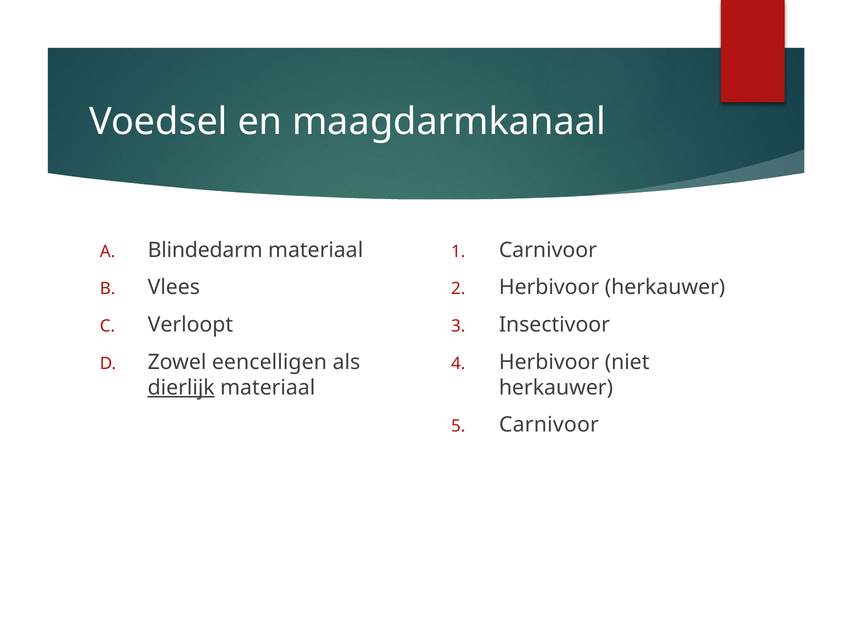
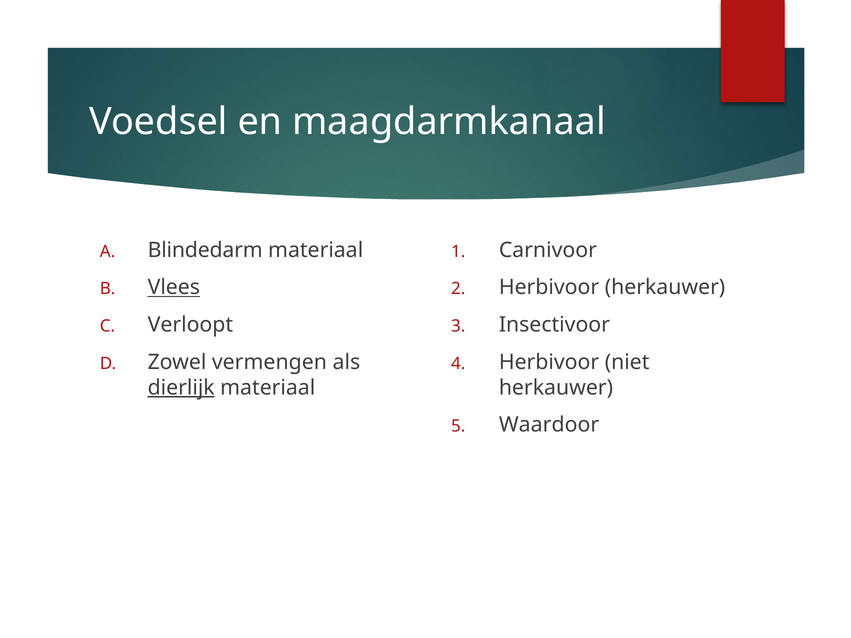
Vlees underline: none -> present
eencelligen: eencelligen -> vermengen
Carnivoor at (549, 425): Carnivoor -> Waardoor
